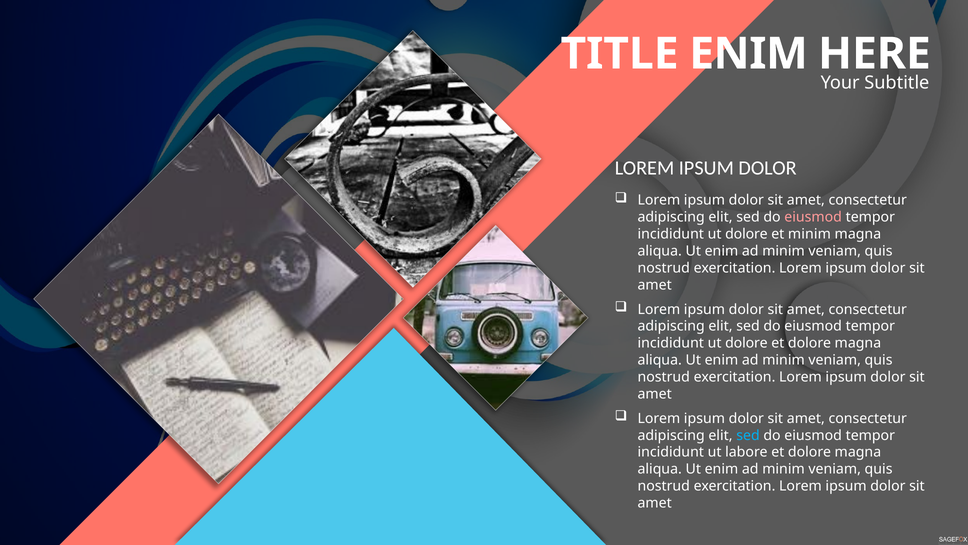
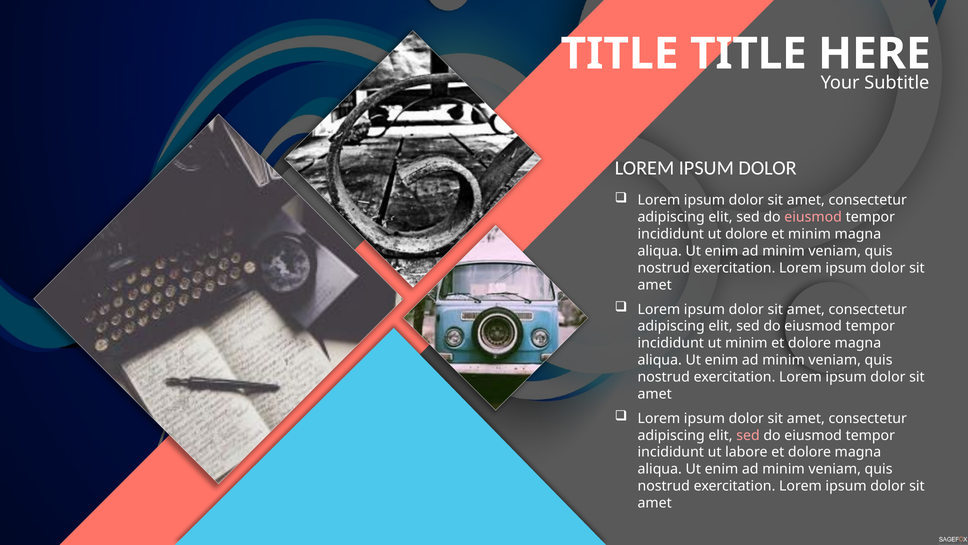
TITLE ENIM: ENIM -> TITLE
dolore at (746, 343): dolore -> minim
sed at (748, 435) colour: light blue -> pink
